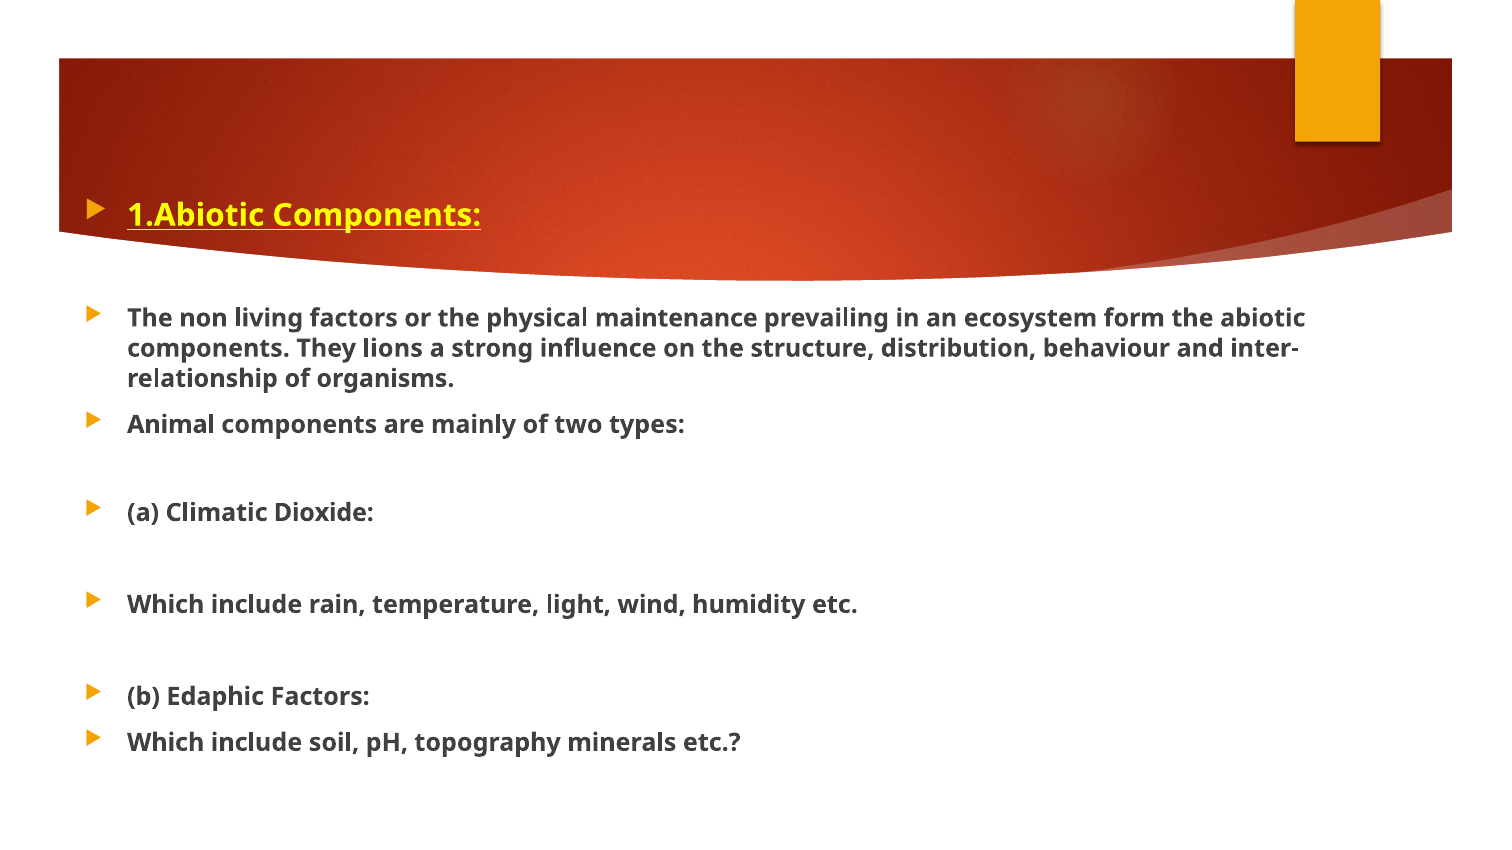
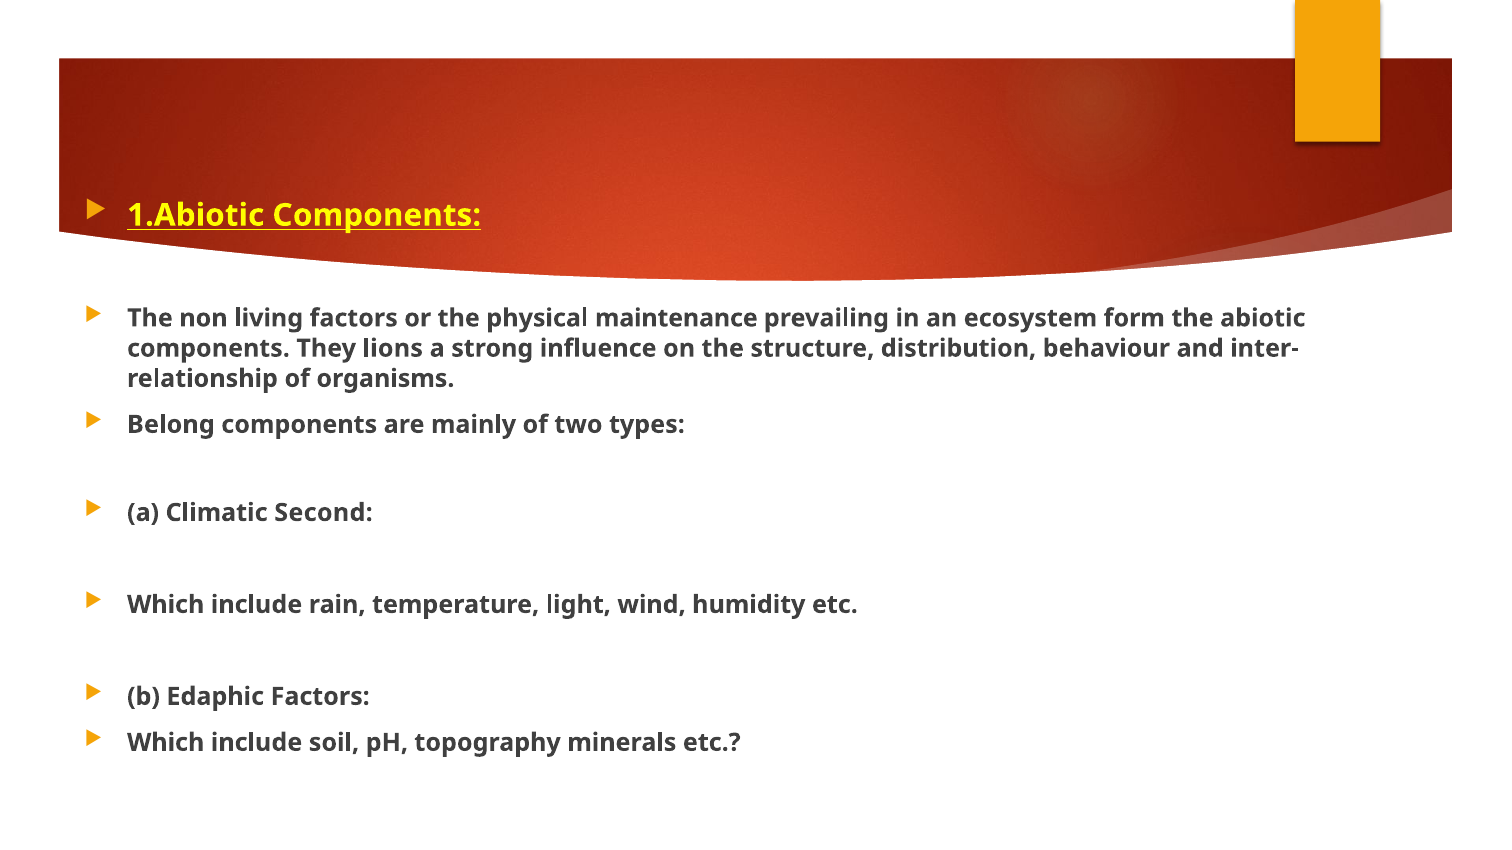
Animal: Animal -> Belong
Dioxide: Dioxide -> Second
